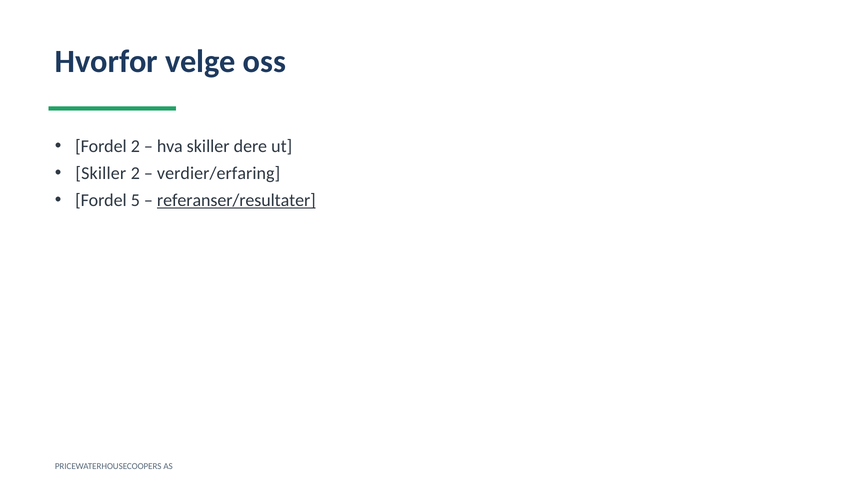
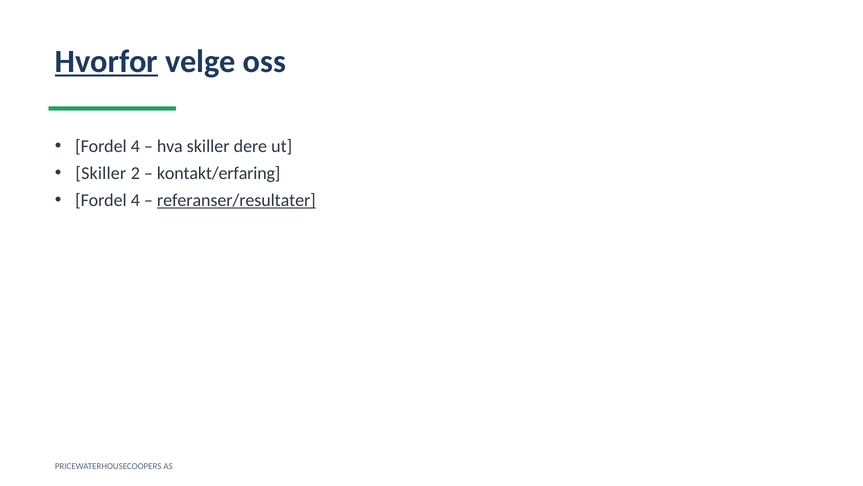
Hvorfor underline: none -> present
2 at (135, 146): 2 -> 4
verdier/erfaring: verdier/erfaring -> kontakt/erfaring
5 at (135, 200): 5 -> 4
